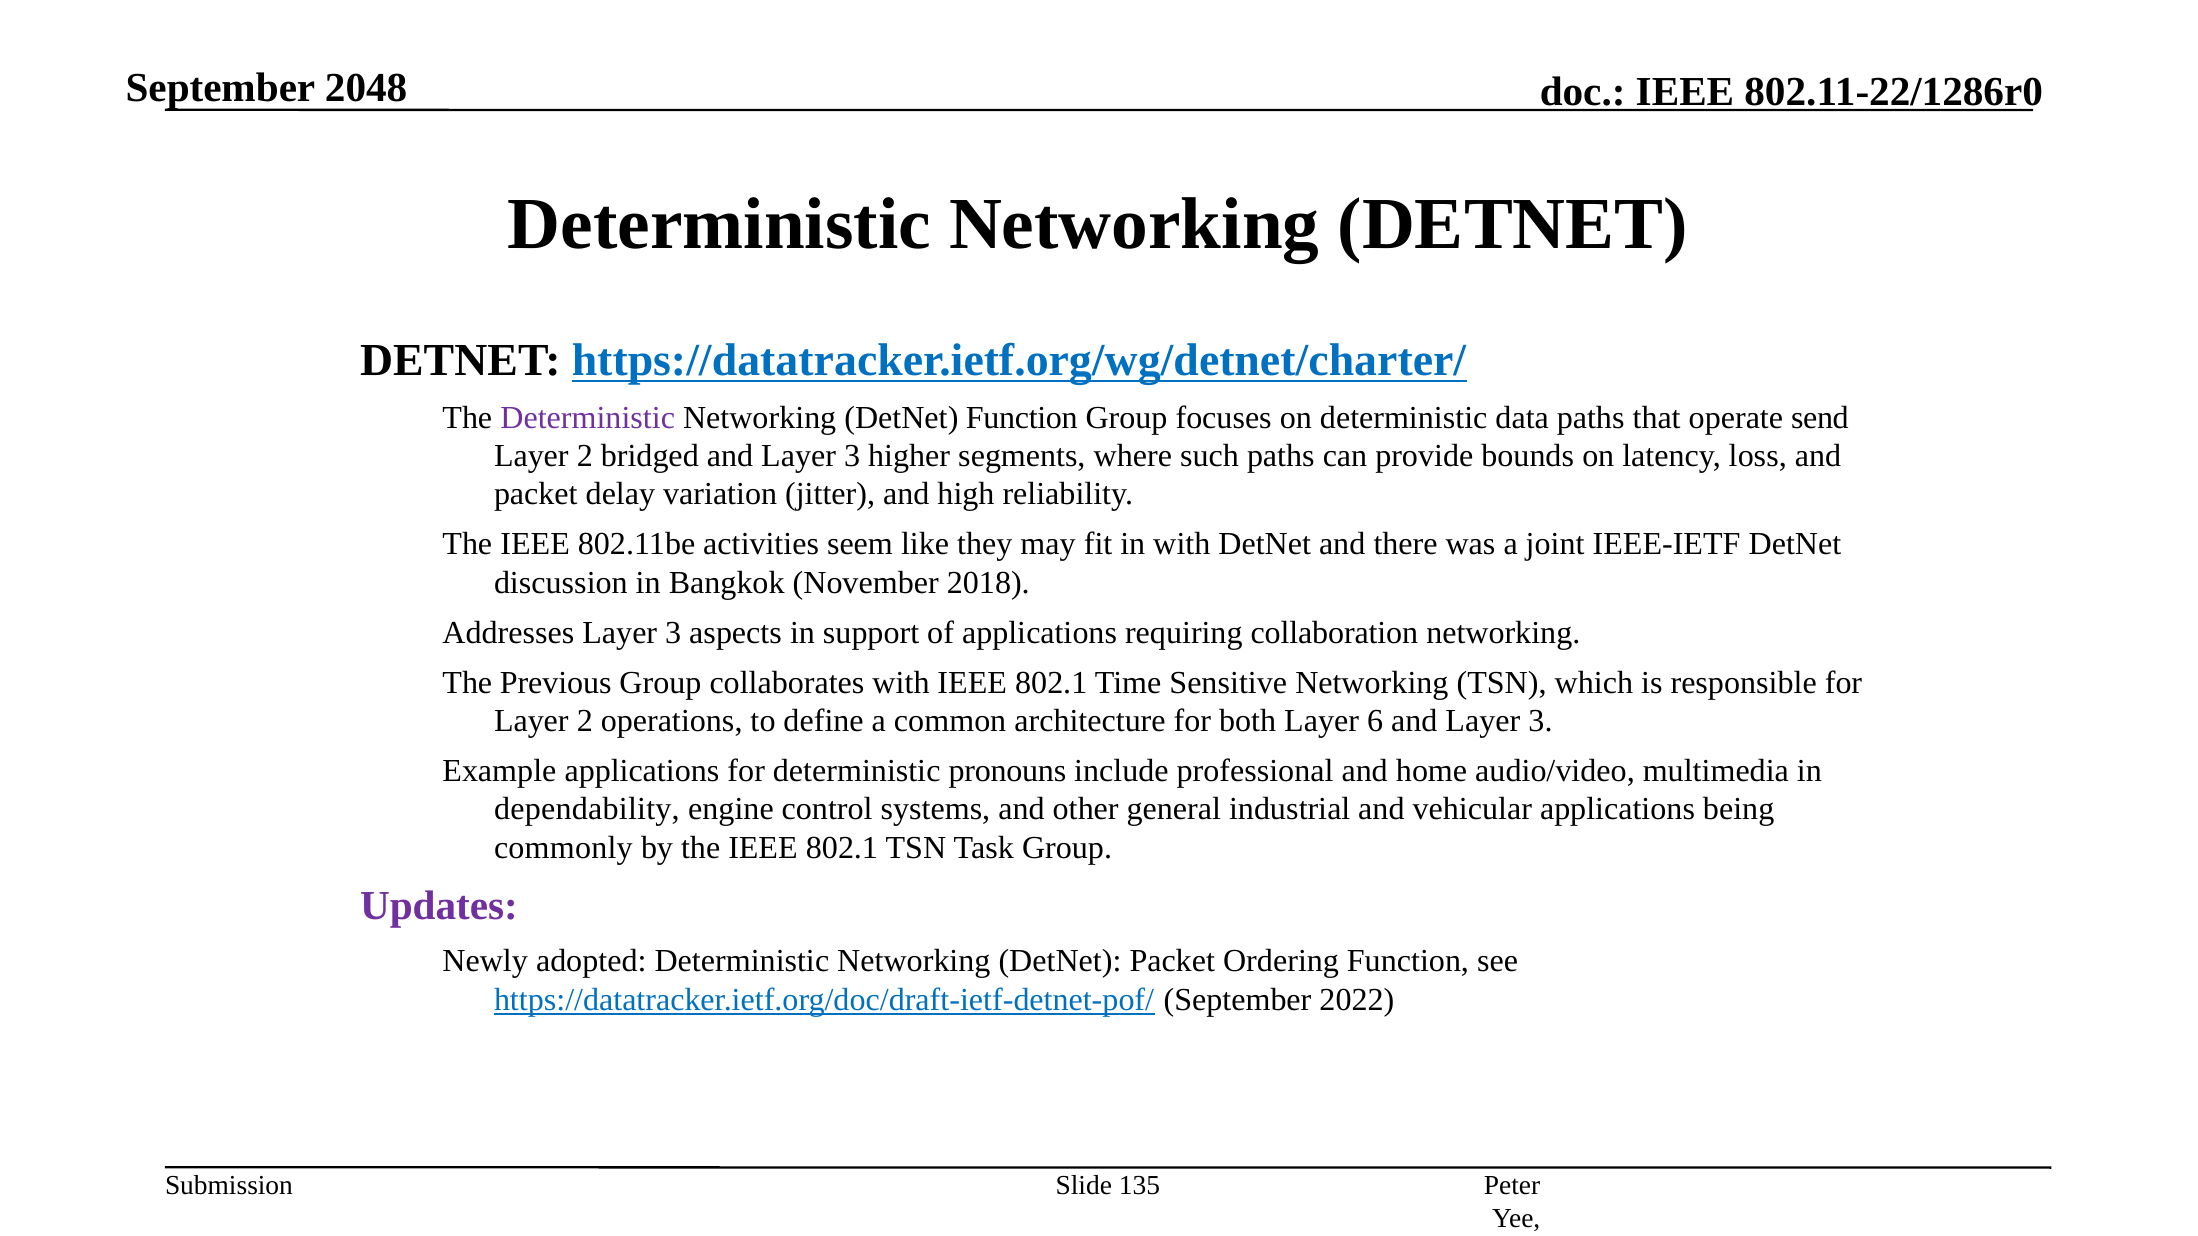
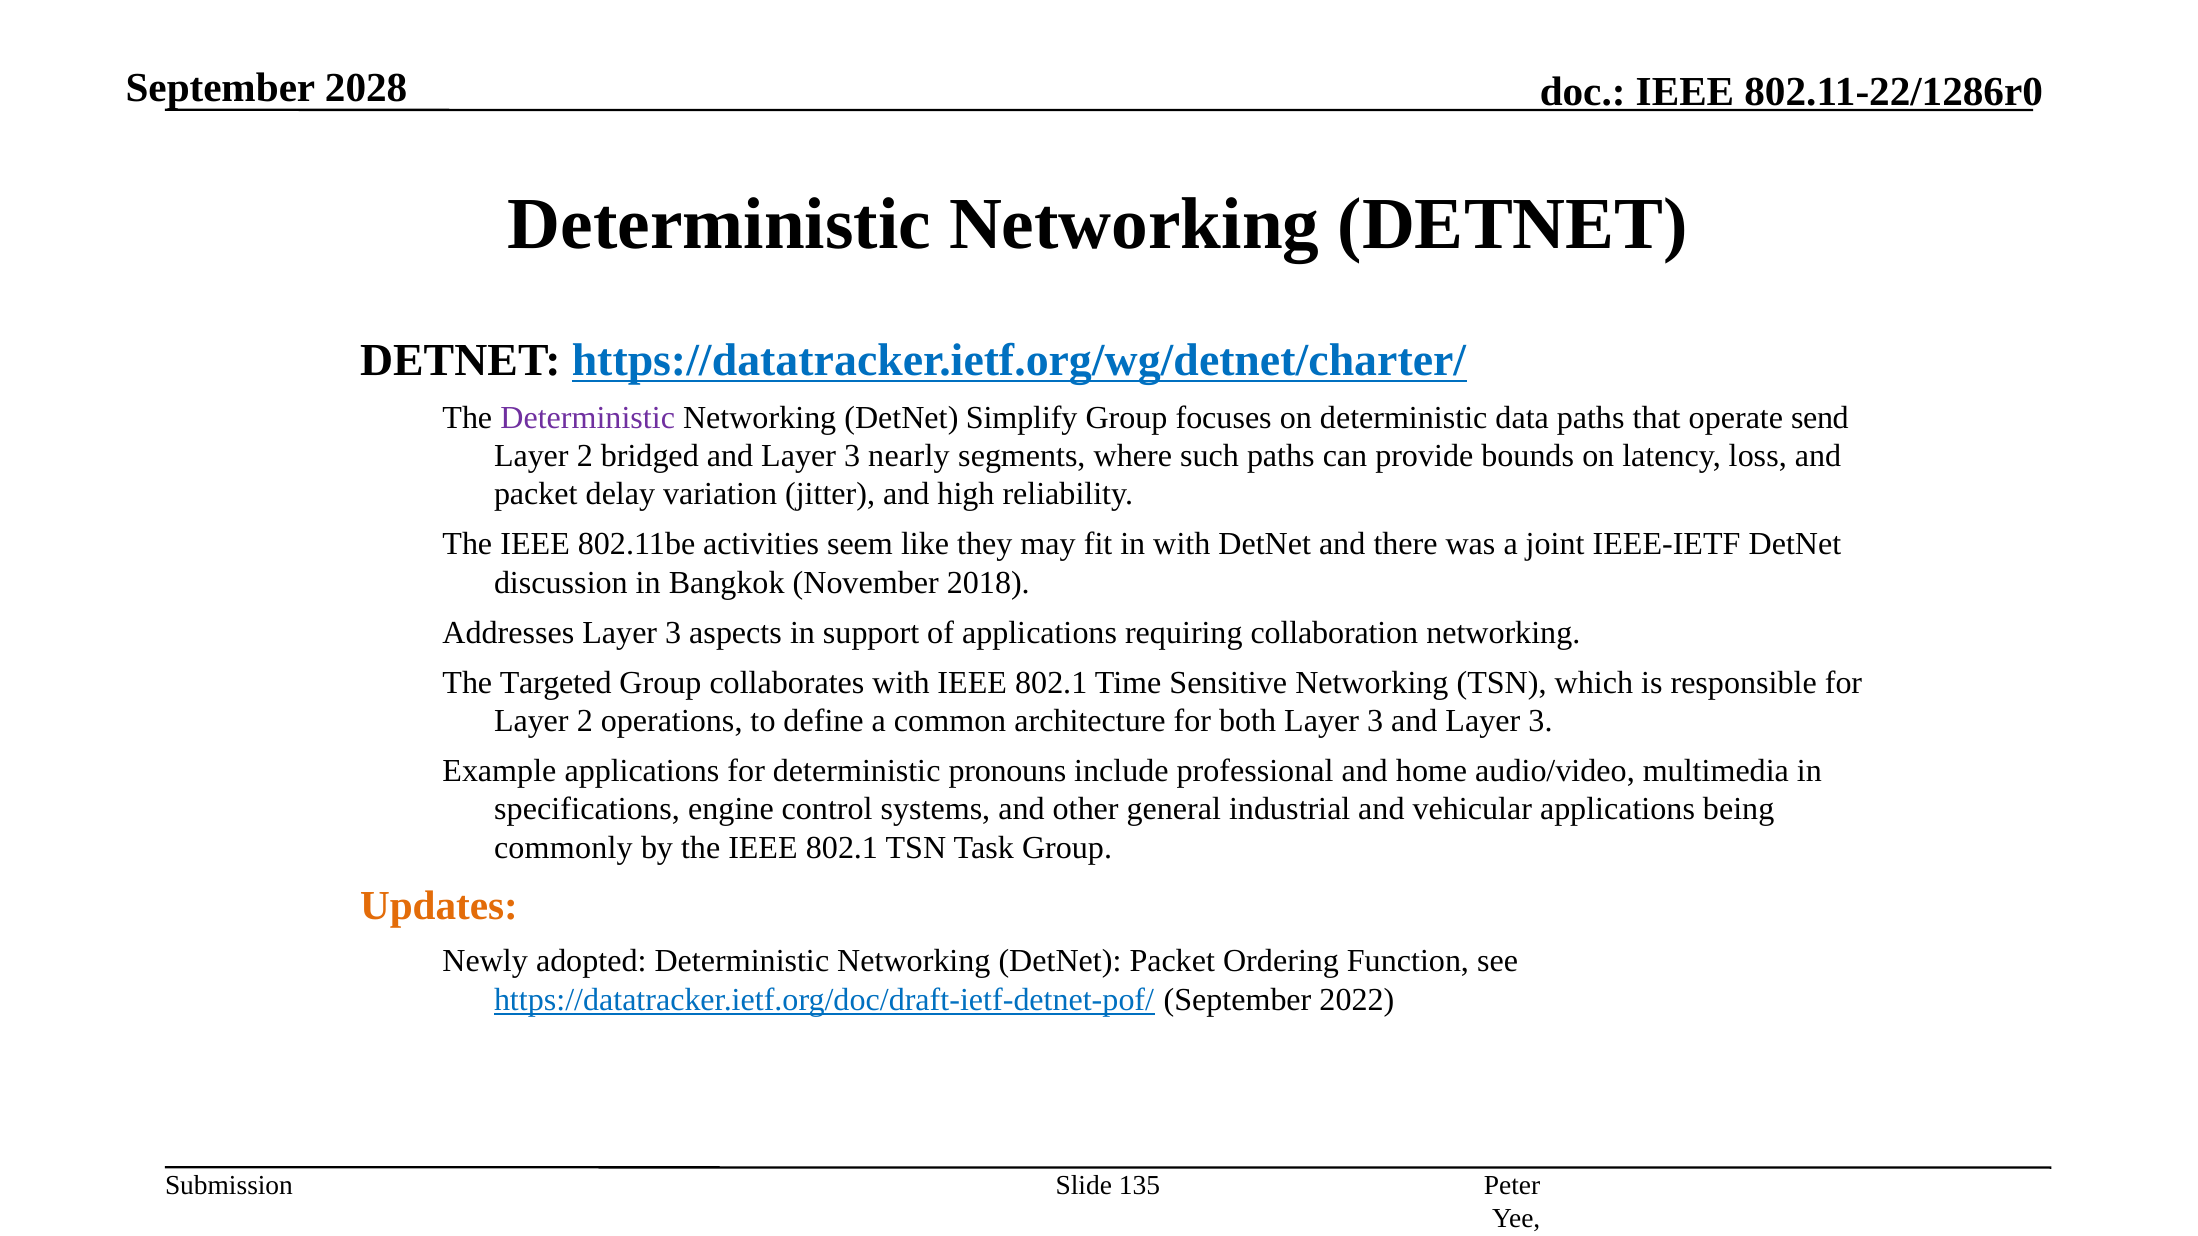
2048: 2048 -> 2028
DetNet Function: Function -> Simplify
higher: higher -> nearly
Previous: Previous -> Targeted
both Layer 6: 6 -> 3
dependability: dependability -> specifications
Updates colour: purple -> orange
